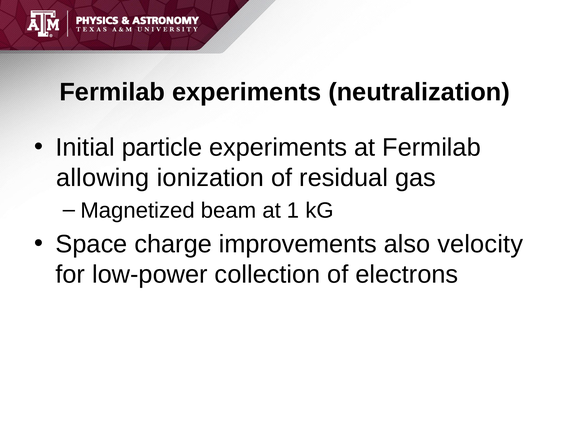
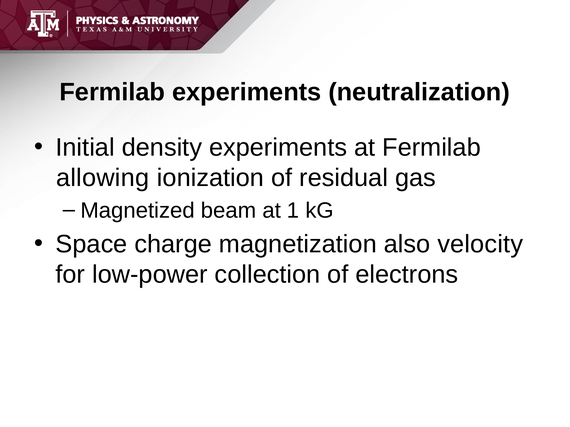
particle: particle -> density
improvements: improvements -> magnetization
